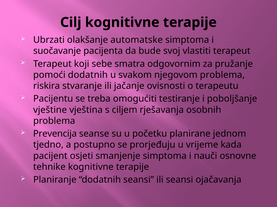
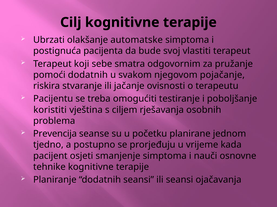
suočavanje: suočavanje -> postignuća
njegovom problema: problema -> pojačanje
vještine: vještine -> koristiti
